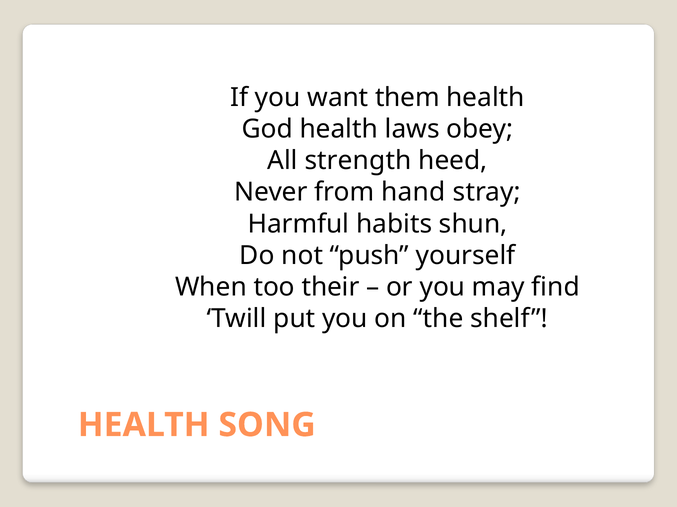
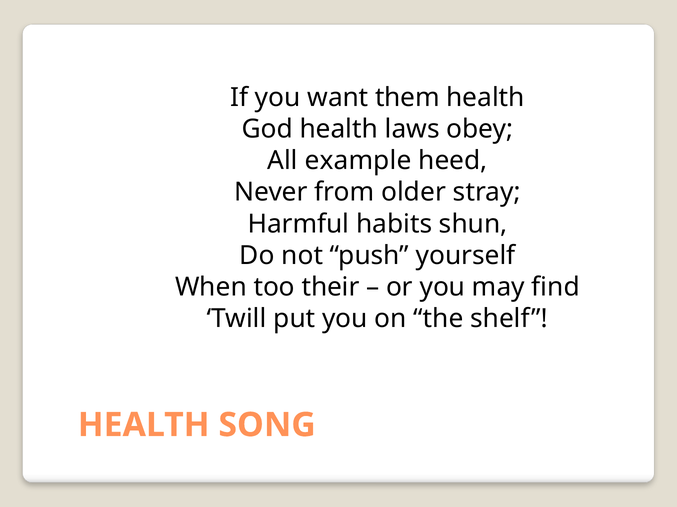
strength: strength -> example
hand: hand -> older
